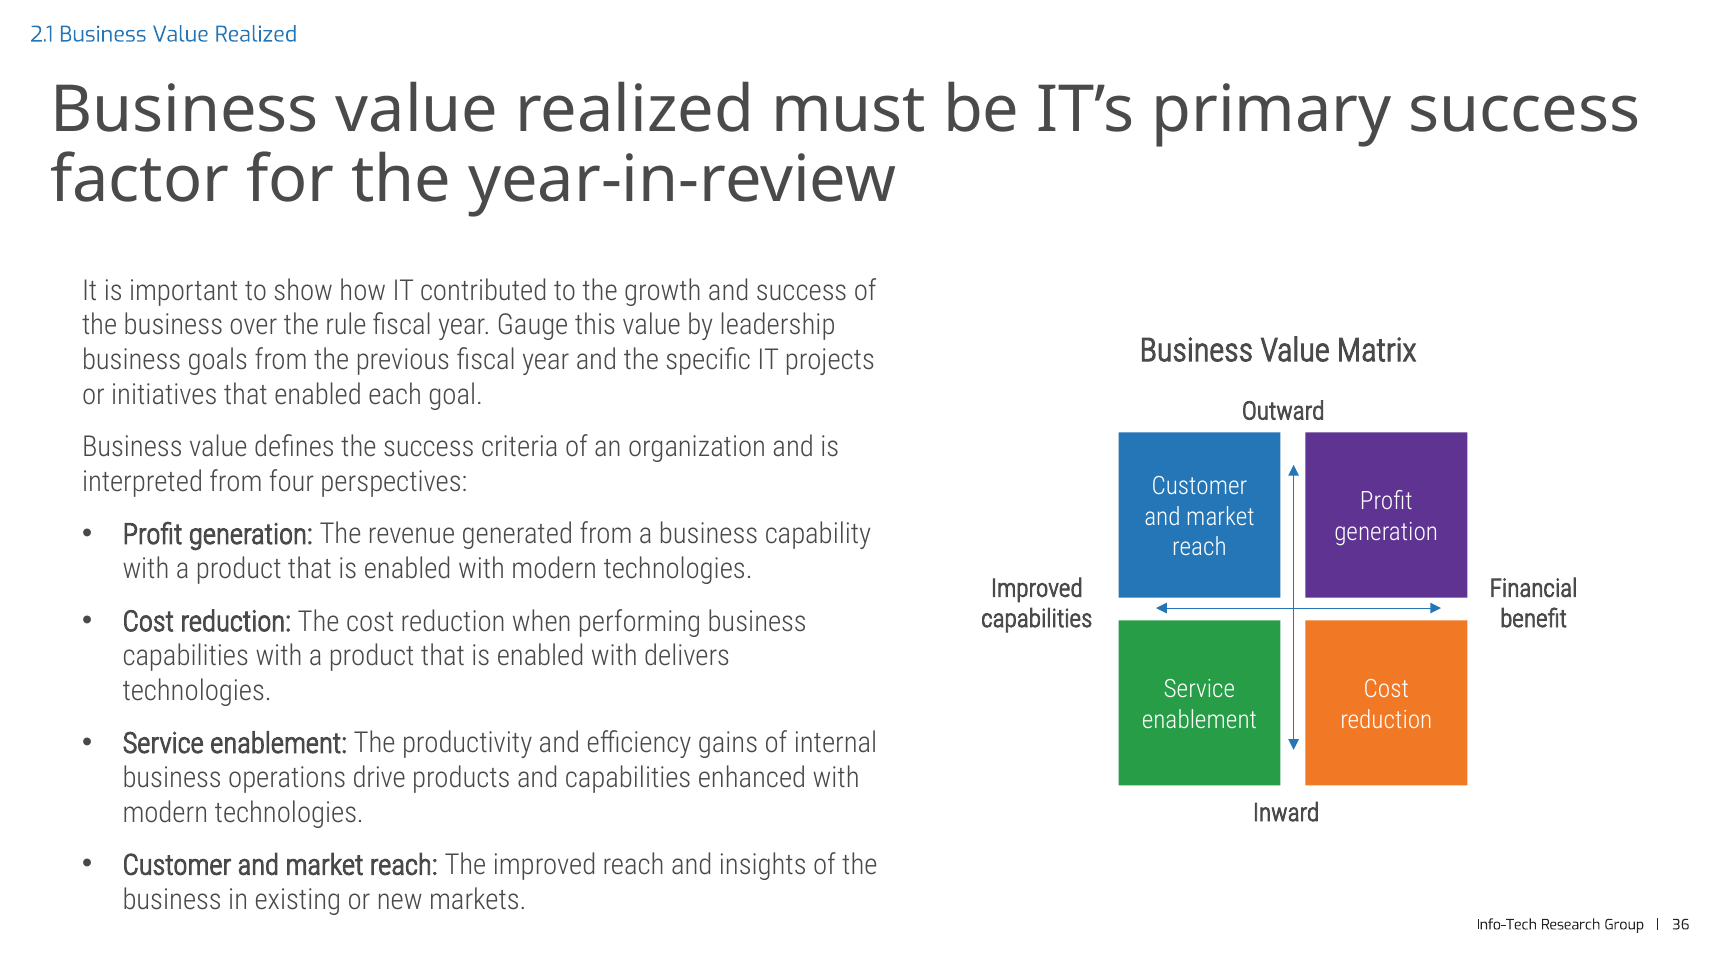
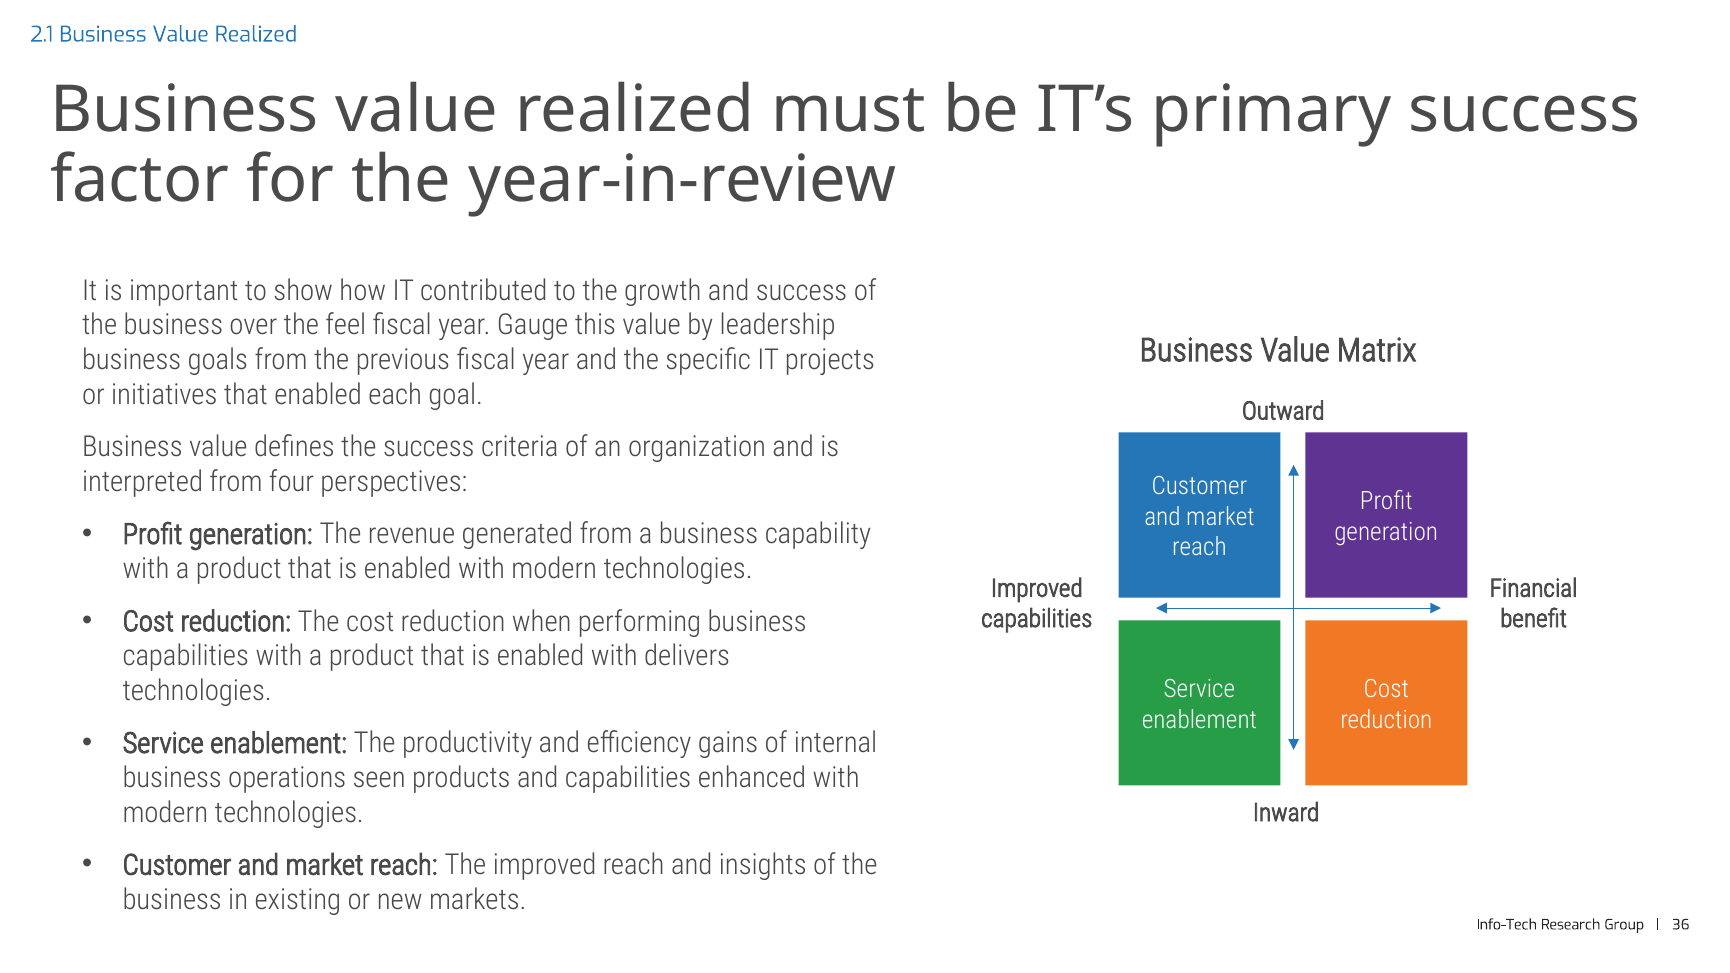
rule: rule -> feel
drive: drive -> seen
